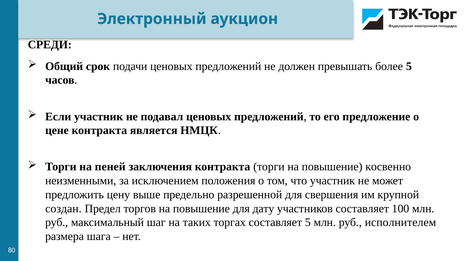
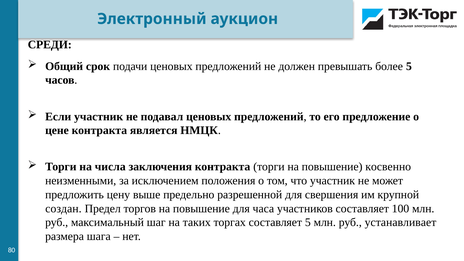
пеней: пеней -> числа
дату: дату -> часа
исполнителем: исполнителем -> устанавливает
